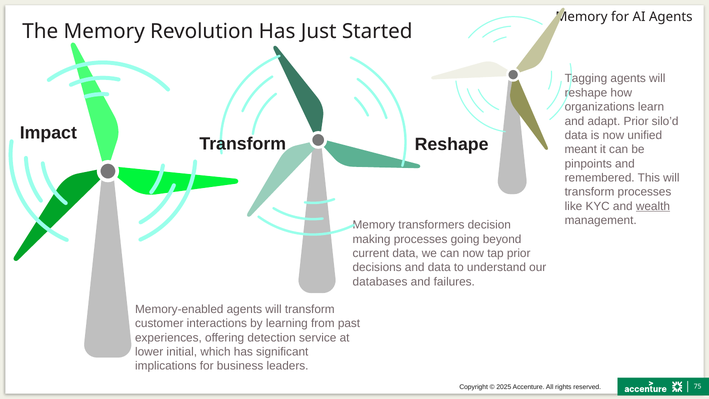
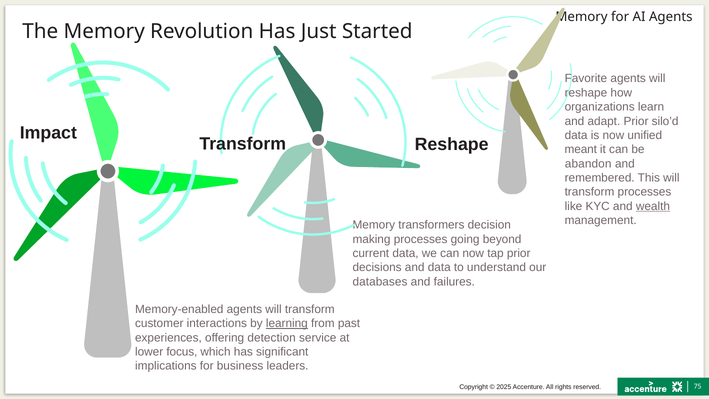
Tagging: Tagging -> Favorite
pinpoints: pinpoints -> abandon
learning underline: none -> present
initial: initial -> focus
